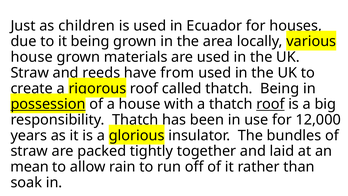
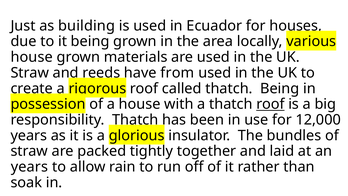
children: children -> building
possession underline: present -> none
mean at (30, 167): mean -> years
